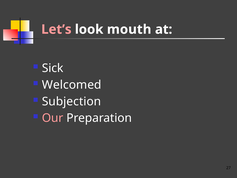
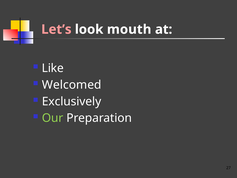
Sick: Sick -> Like
Subjection: Subjection -> Exclusively
Our colour: pink -> light green
